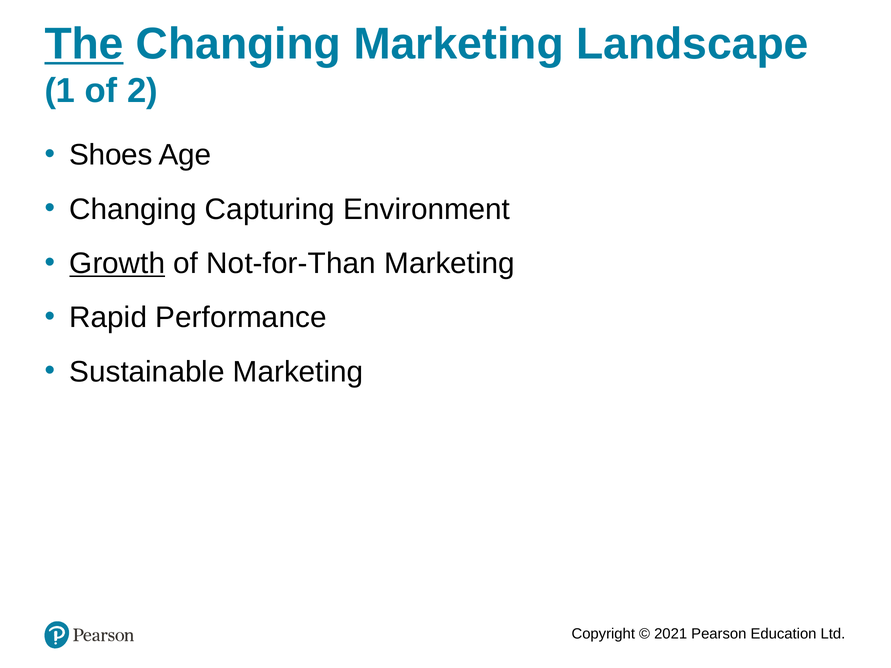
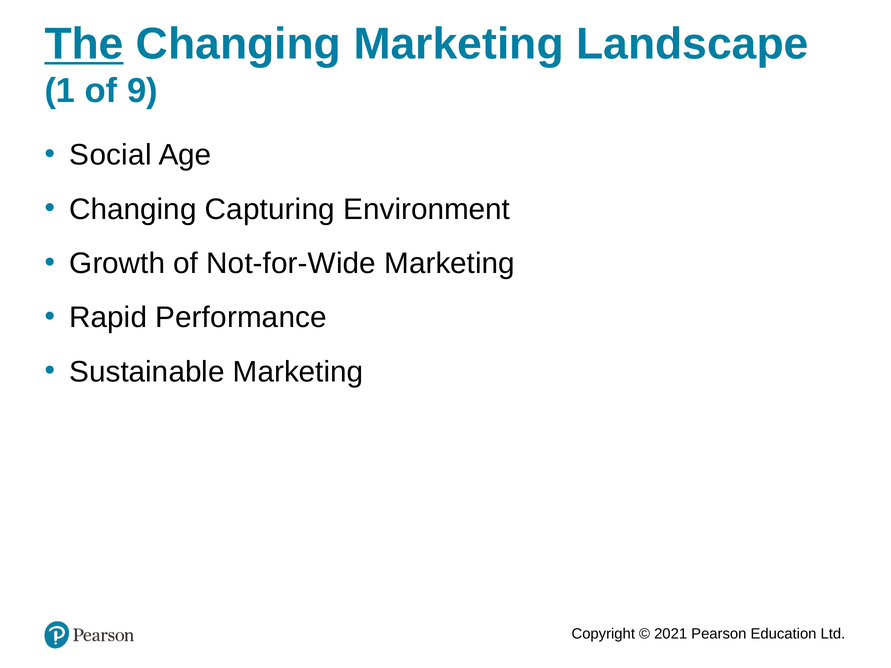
2: 2 -> 9
Shoes: Shoes -> Social
Growth underline: present -> none
Not-for-Than: Not-for-Than -> Not-for-Wide
